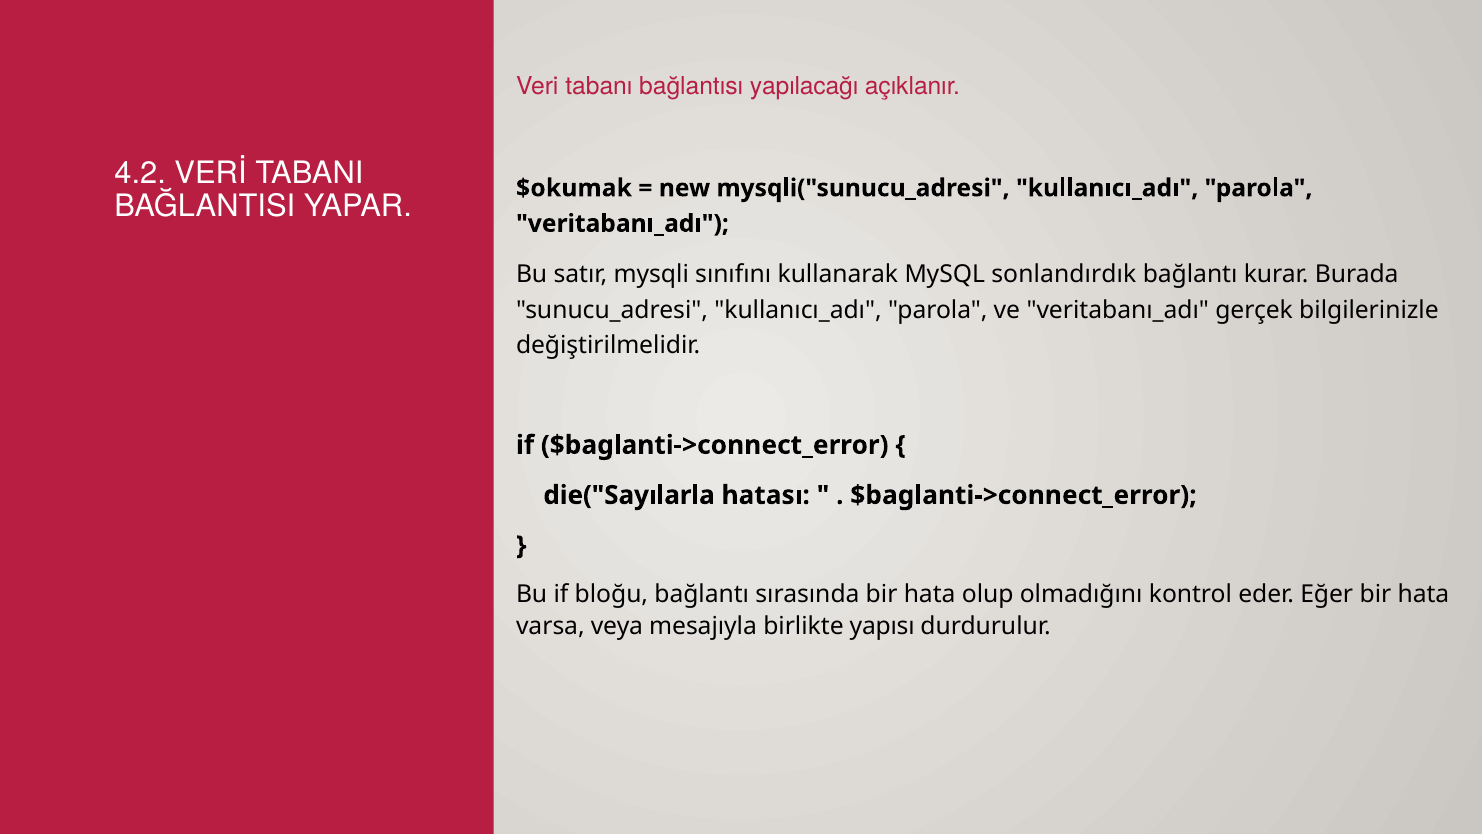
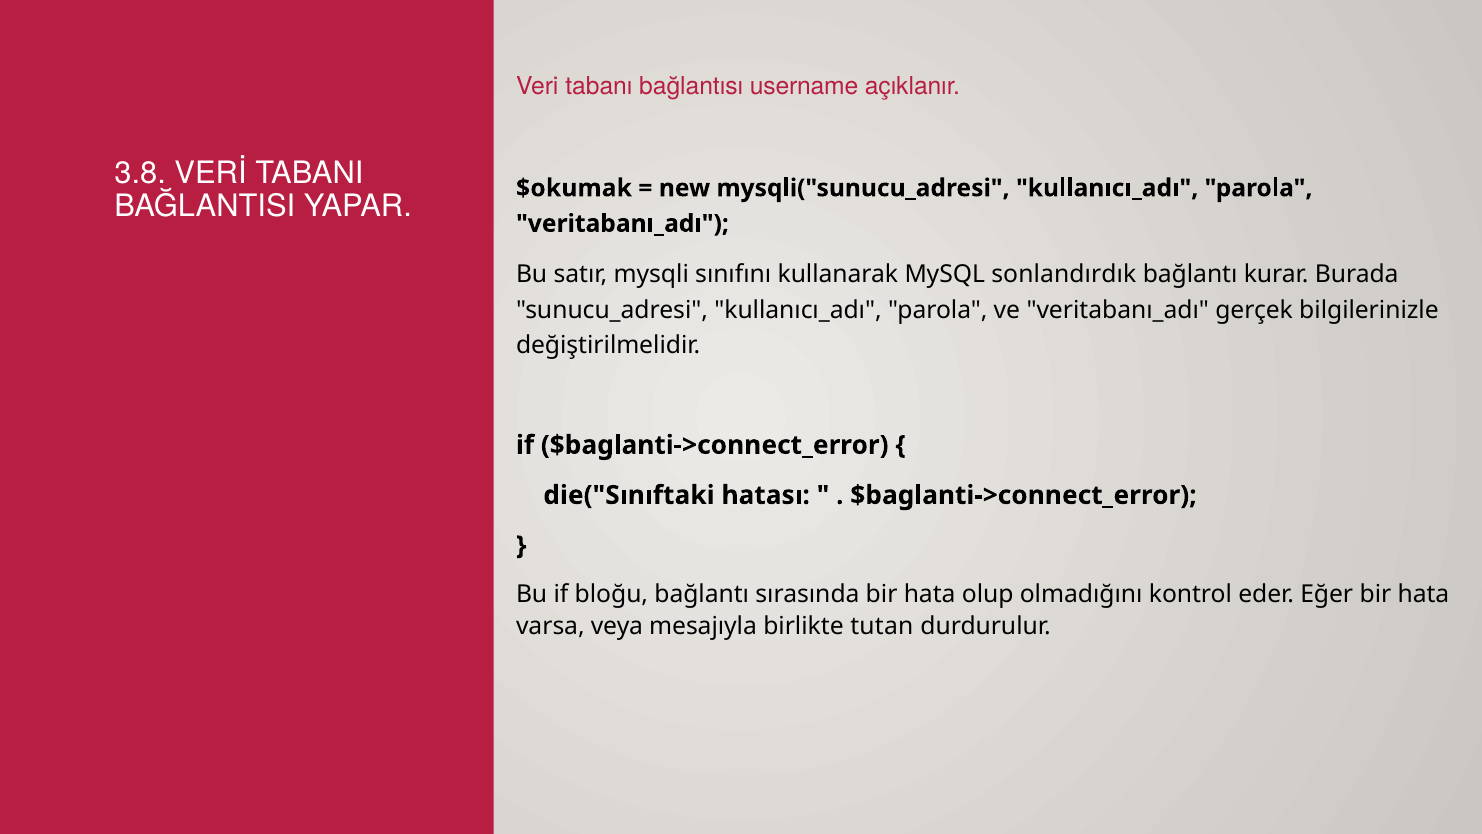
yapılacağı: yapılacağı -> username
4.2: 4.2 -> 3.8
die("Sayılarla: die("Sayılarla -> die("Sınıftaki
yapısı: yapısı -> tutan
